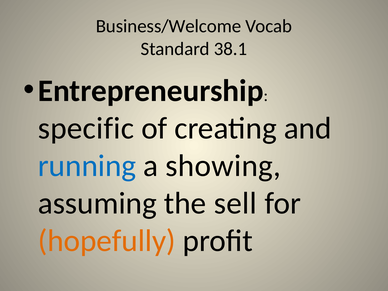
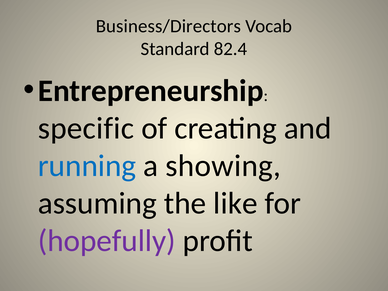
Business/Welcome: Business/Welcome -> Business/Directors
38.1: 38.1 -> 82.4
sell: sell -> like
hopefully colour: orange -> purple
